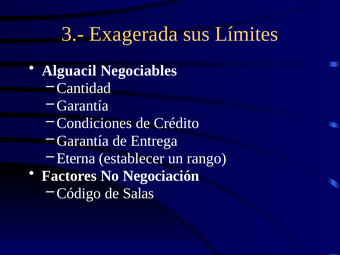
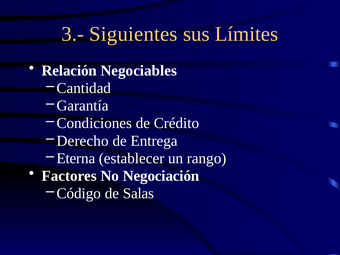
Exagerada: Exagerada -> Siguientes
Alguacil: Alguacil -> Relación
Garantía at (83, 141): Garantía -> Derecho
